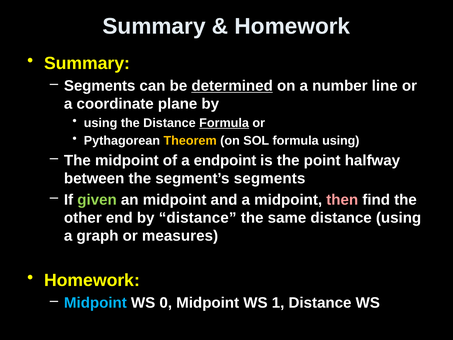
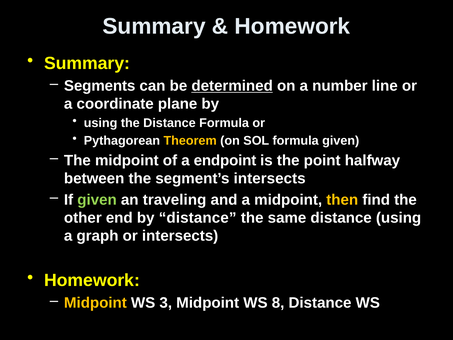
Formula at (224, 123) underline: present -> none
formula using: using -> given
segment’s segments: segments -> intersects
an midpoint: midpoint -> traveling
then colour: pink -> yellow
or measures: measures -> intersects
Midpoint at (95, 303) colour: light blue -> yellow
0: 0 -> 3
1: 1 -> 8
